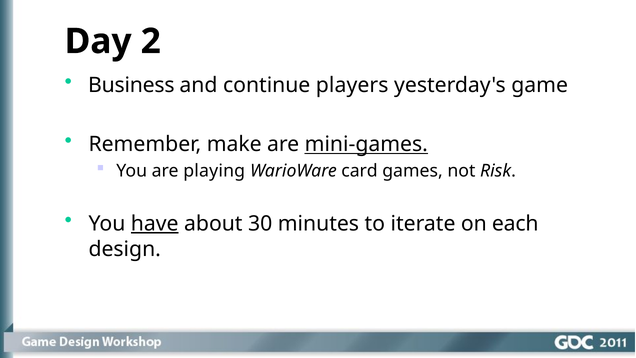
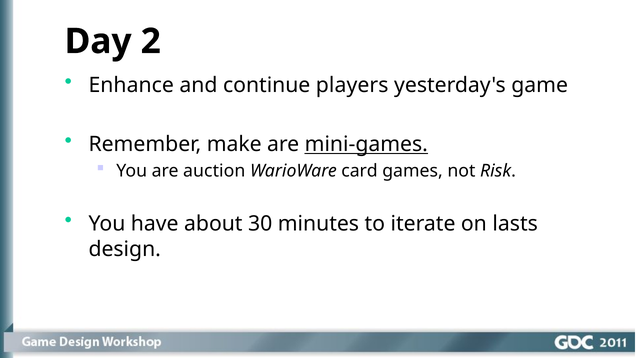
Business: Business -> Enhance
playing: playing -> auction
have underline: present -> none
each: each -> lasts
